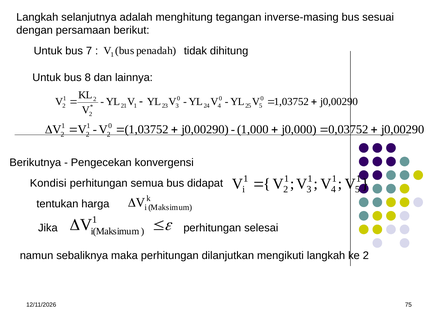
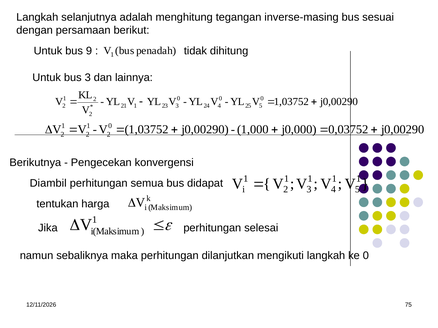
7: 7 -> 9
bus 8: 8 -> 3
Kondisi: Kondisi -> Diambil
ke 2: 2 -> 0
